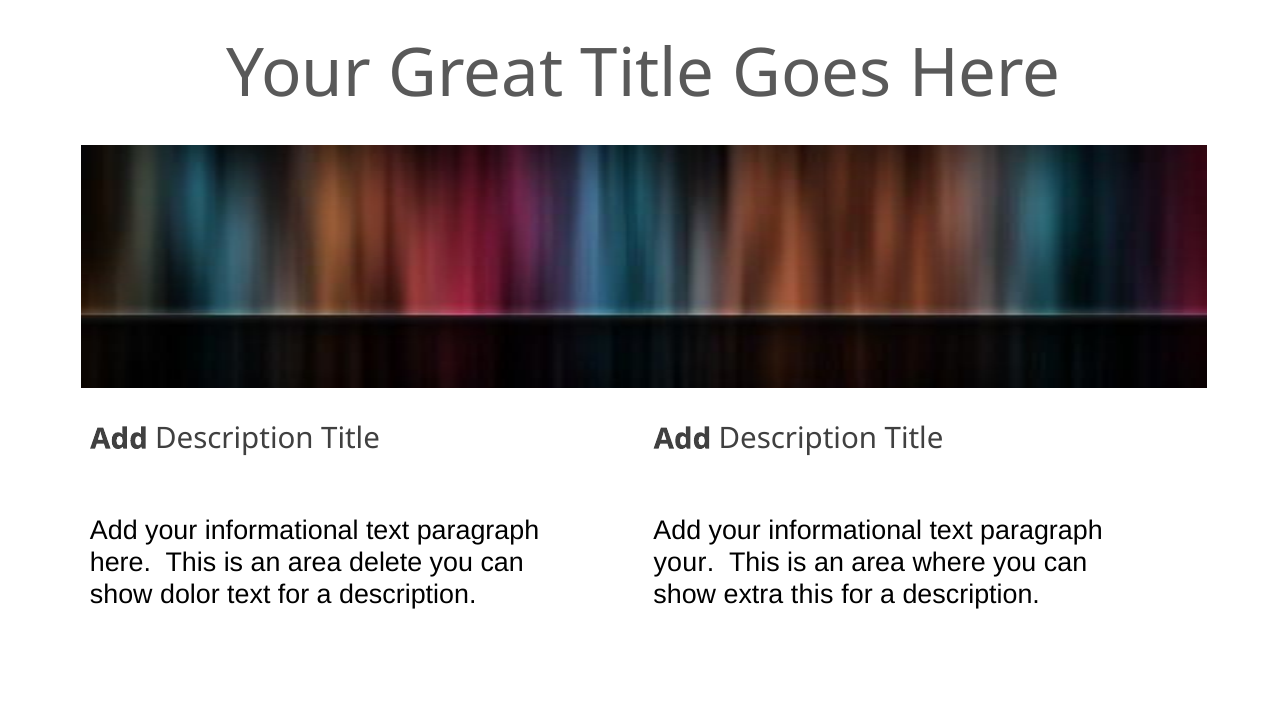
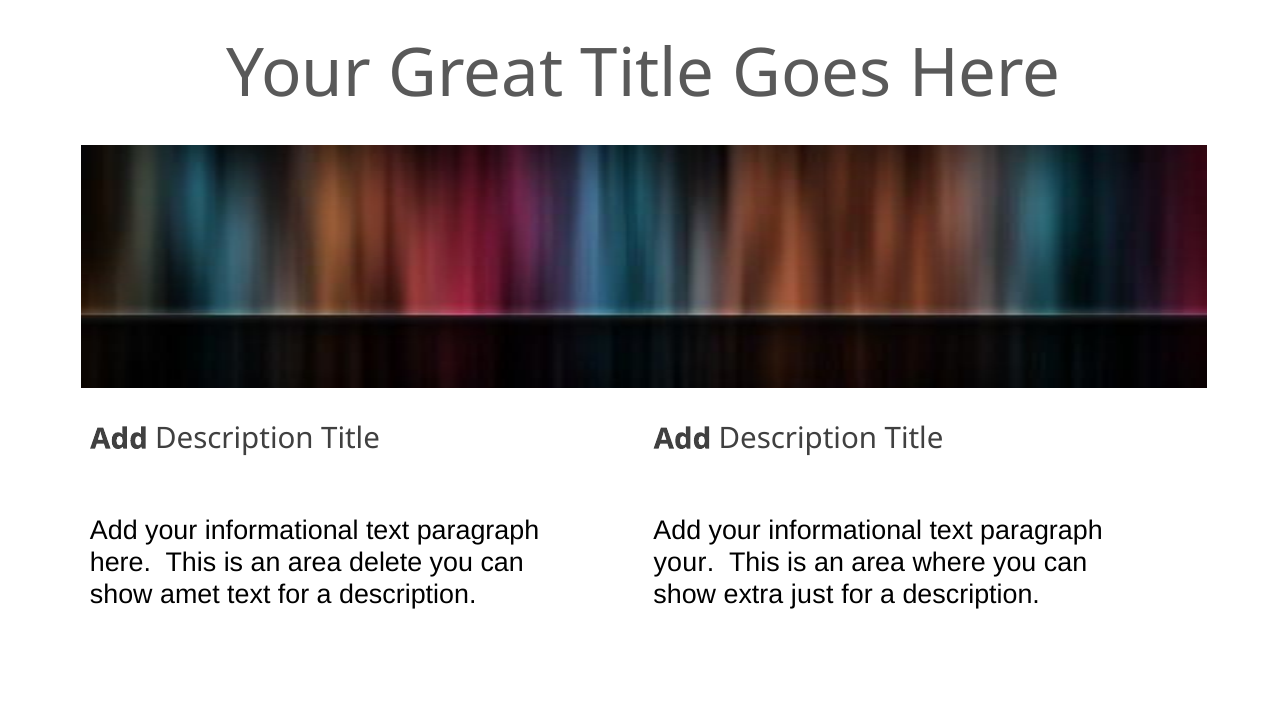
dolor: dolor -> amet
extra this: this -> just
